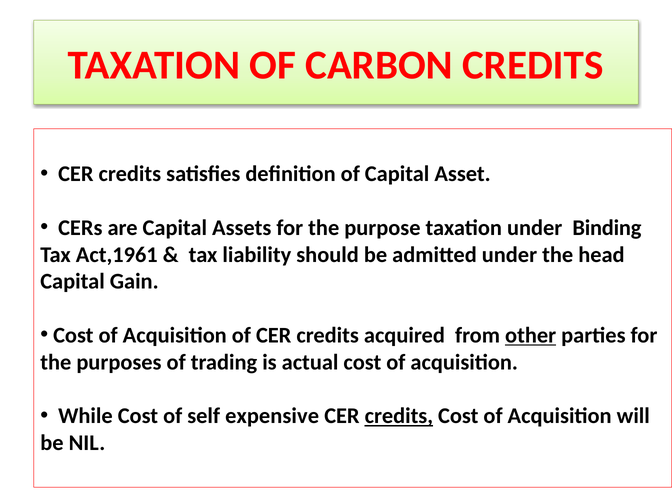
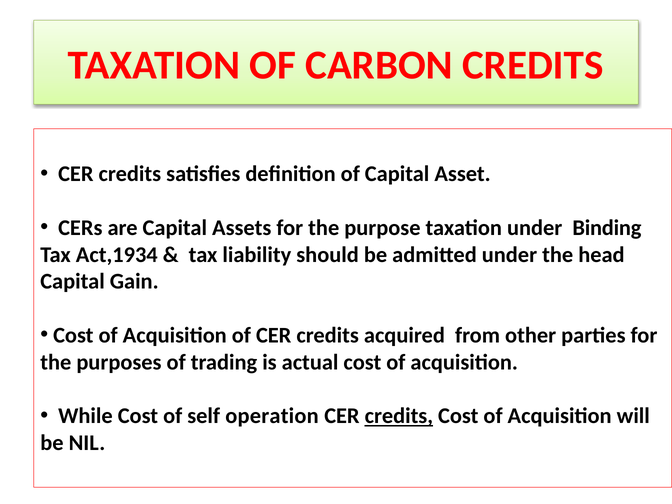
Act,1961: Act,1961 -> Act,1934
other underline: present -> none
expensive: expensive -> operation
